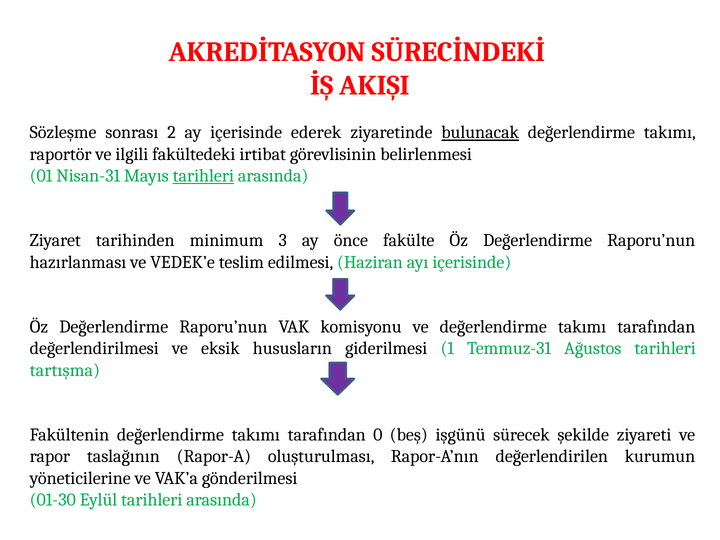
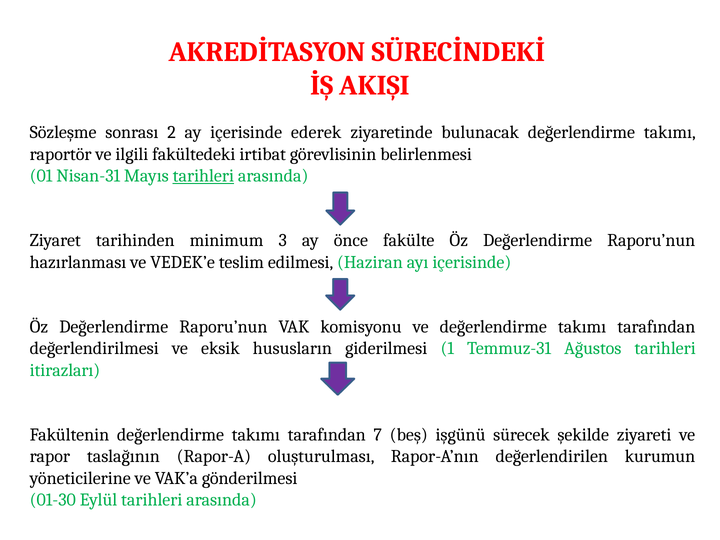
bulunacak underline: present -> none
tartışma: tartışma -> itirazları
0: 0 -> 7
